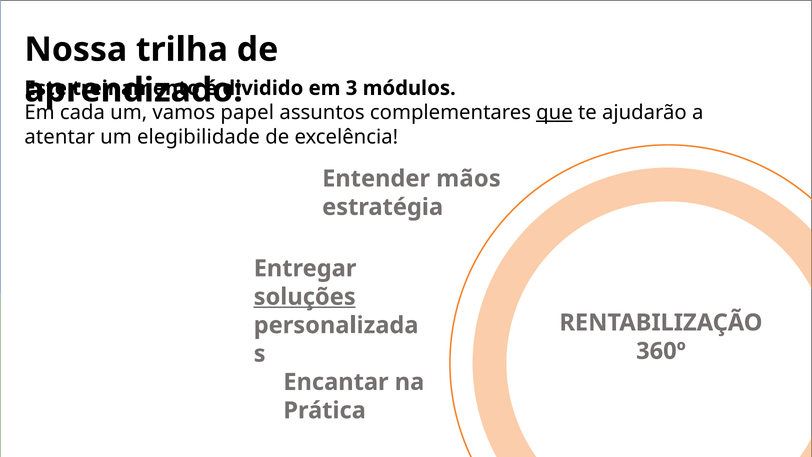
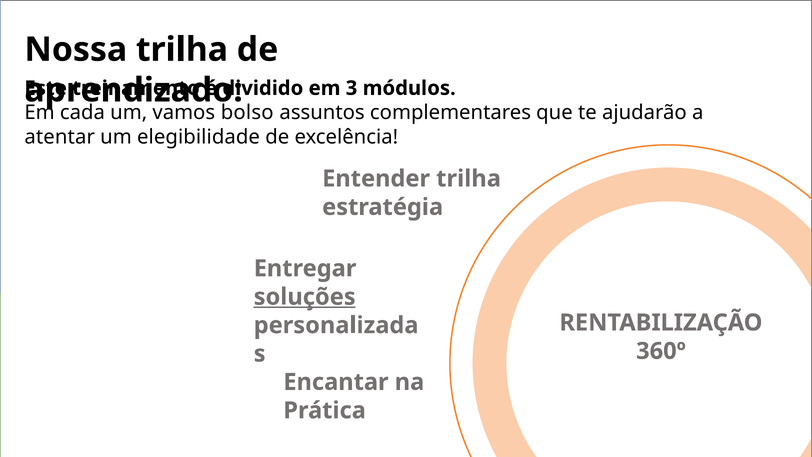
papel: papel -> bolso
que underline: present -> none
Entender mãos: mãos -> trilha
